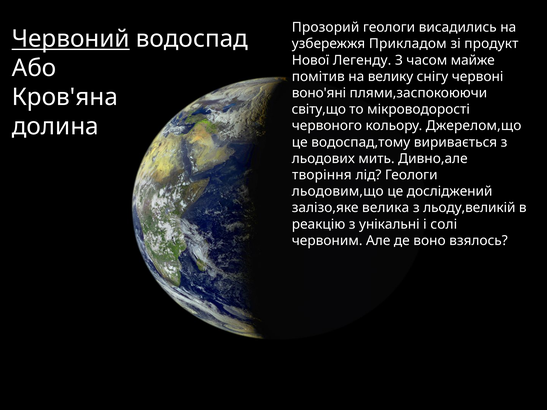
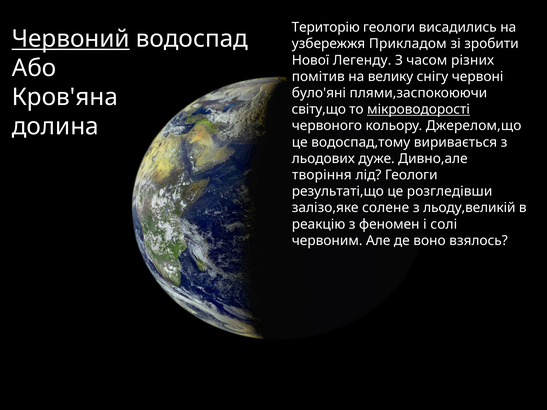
Прозорий: Прозорий -> Територію
продукт: продукт -> зробити
майже: майже -> різних
воно'яні: воно'яні -> було'яні
мікроводорості underline: none -> present
мить: мить -> дуже
льодовим,що: льодовим,що -> результаті,що
досліджений: досліджений -> розгледівши
велика: велика -> солене
унікальні: унікальні -> феномен
